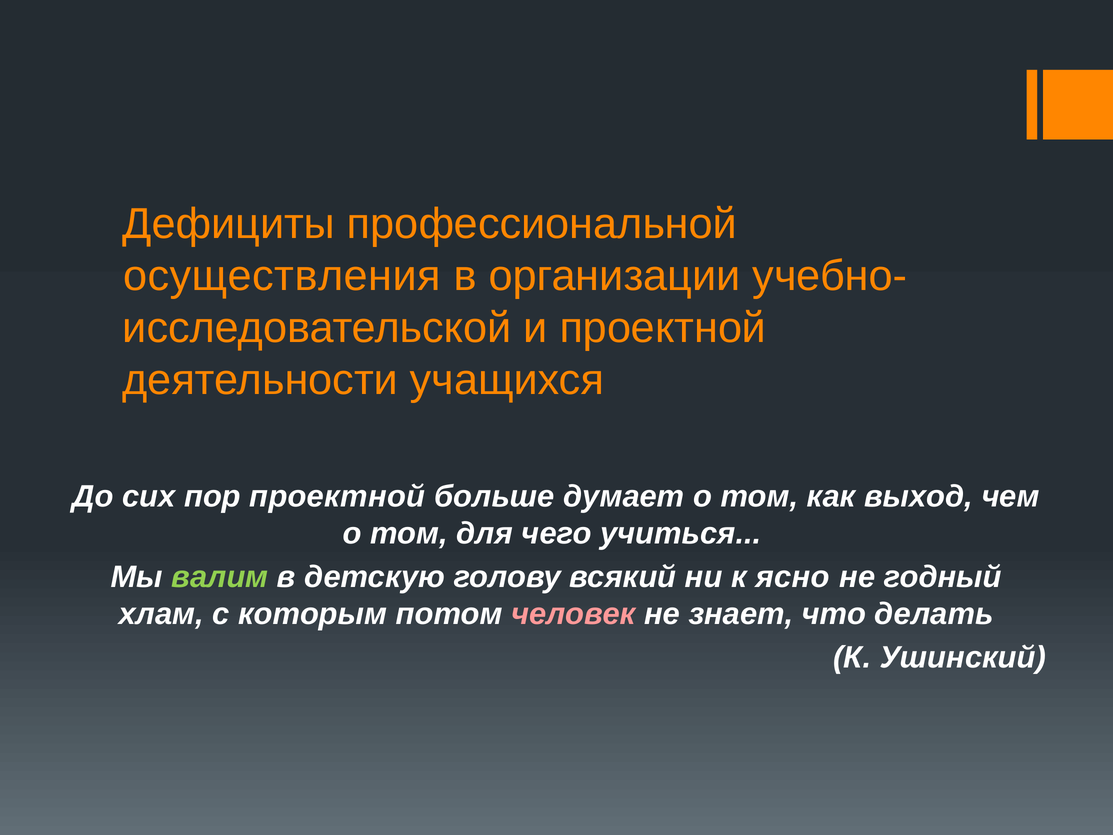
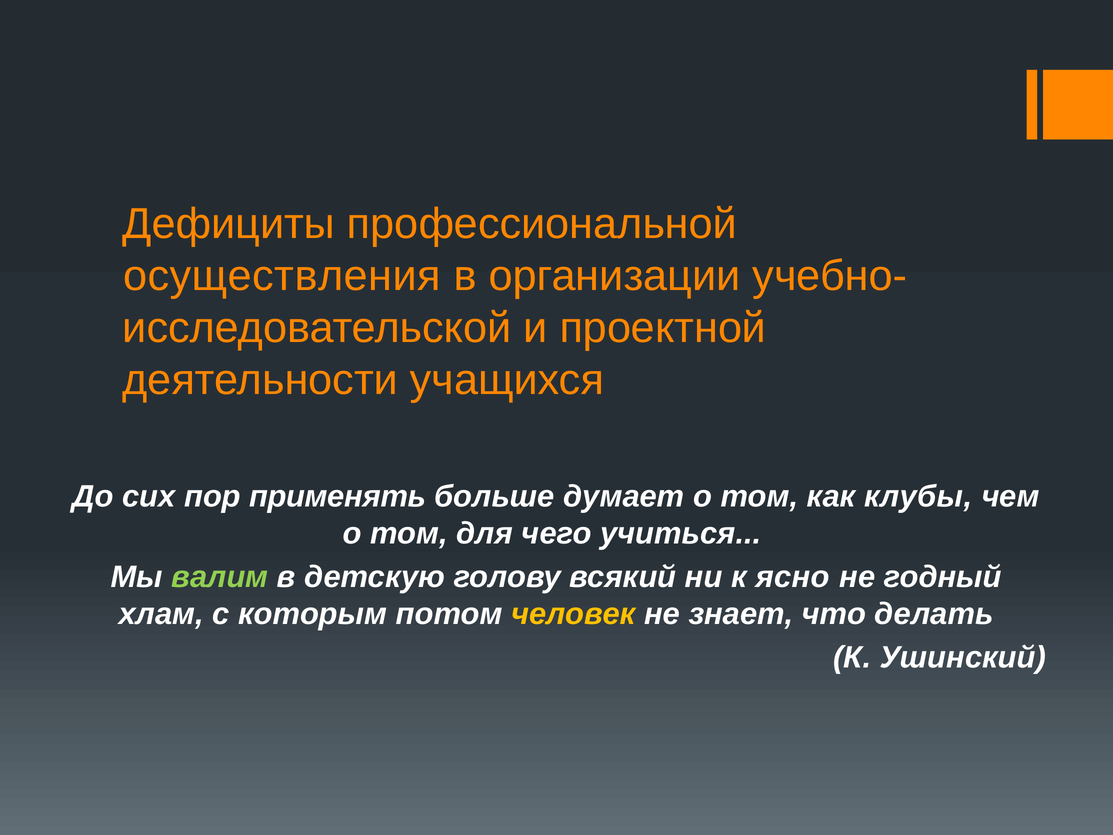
пор проектной: проектной -> применять
выход: выход -> клубы
человек colour: pink -> yellow
